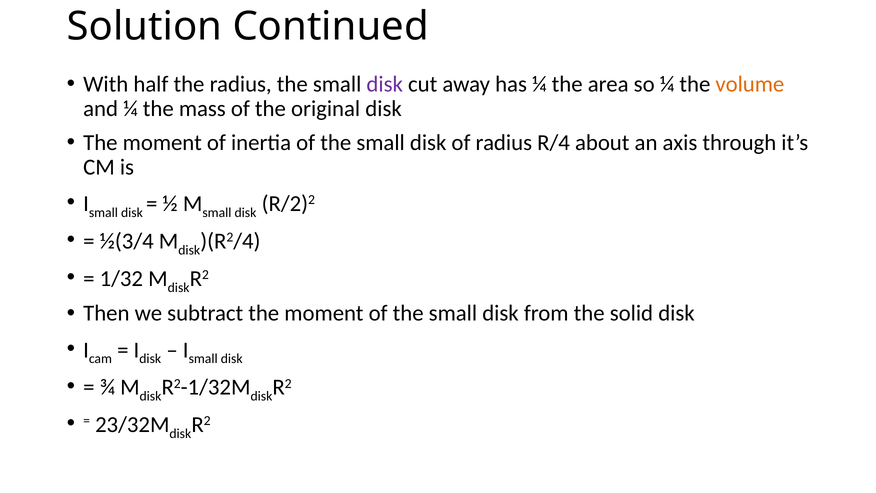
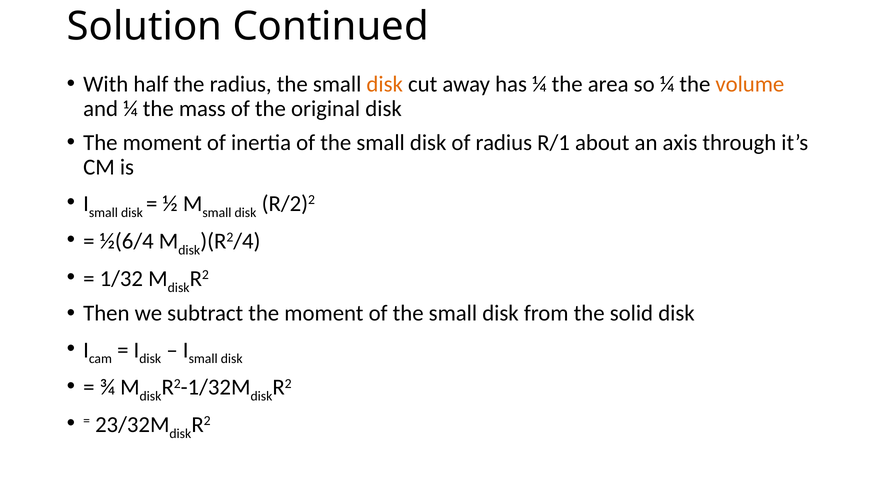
disk at (385, 84) colour: purple -> orange
R/4: R/4 -> R/1
½(3/4: ½(3/4 -> ½(6/4
